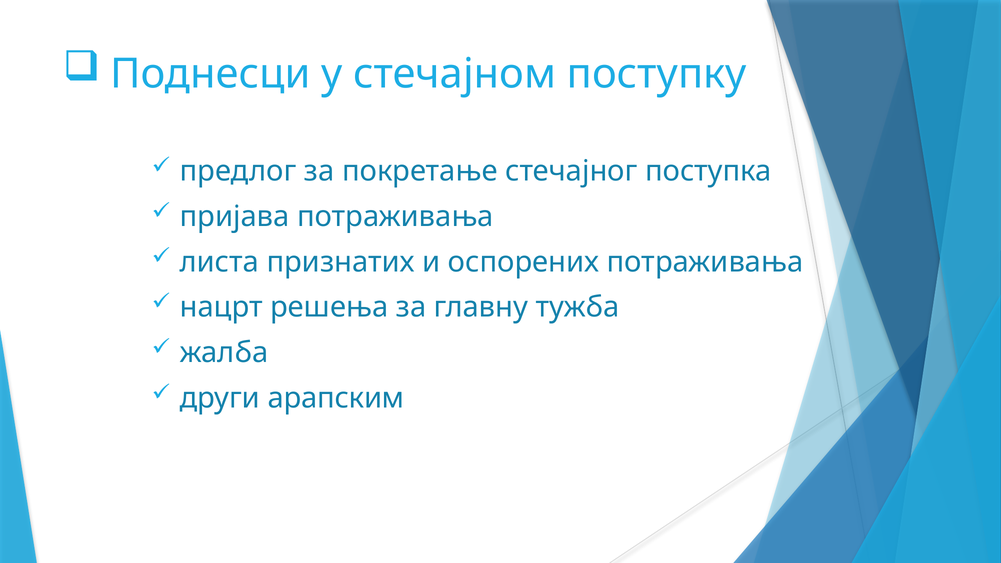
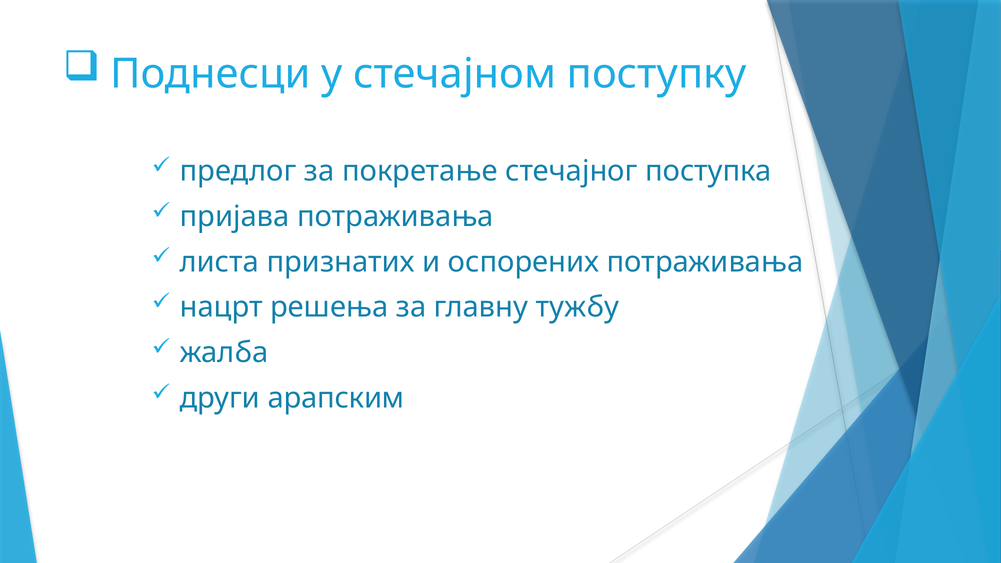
тужба: тужба -> тужбу
